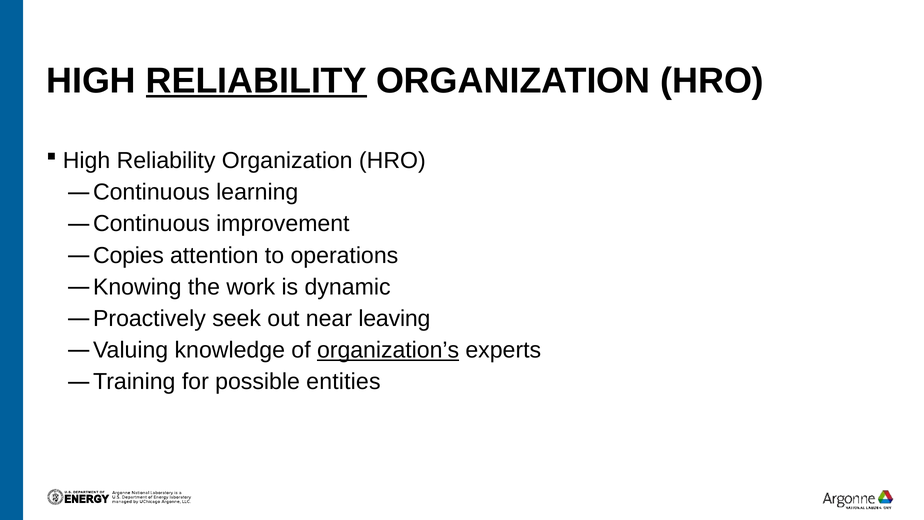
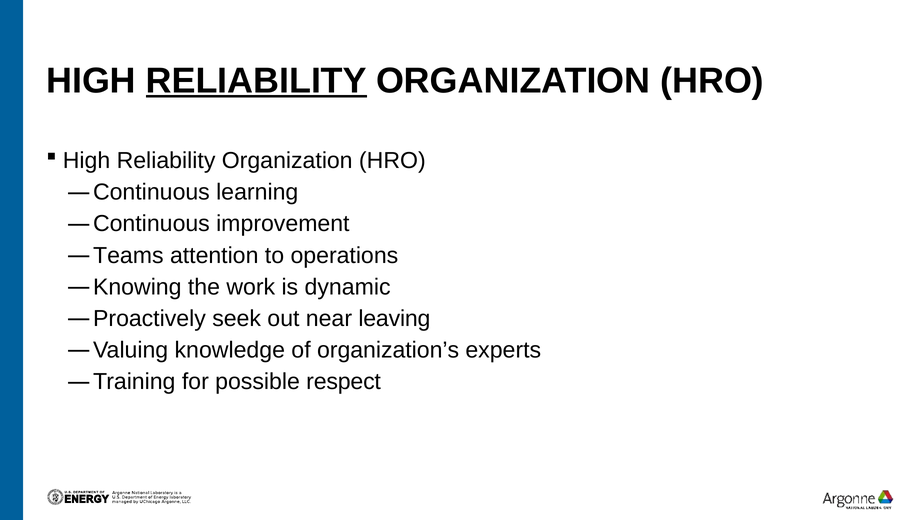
Copies: Copies -> Teams
organization’s underline: present -> none
entities: entities -> respect
